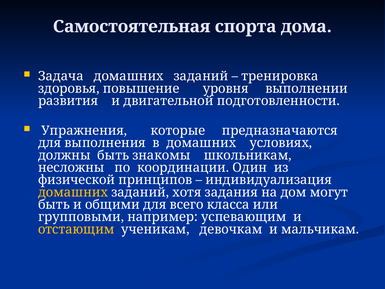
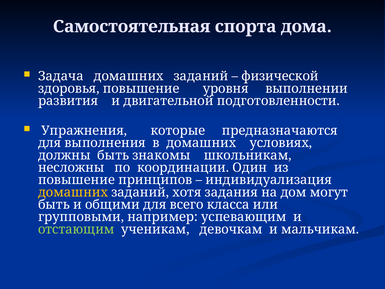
тренировка: тренировка -> физической
физической at (77, 180): физической -> повышение
отстающим colour: yellow -> light green
